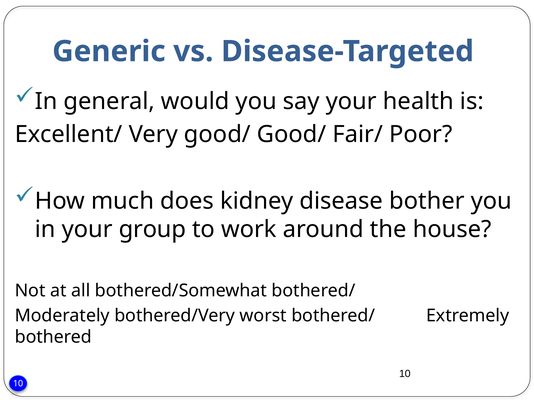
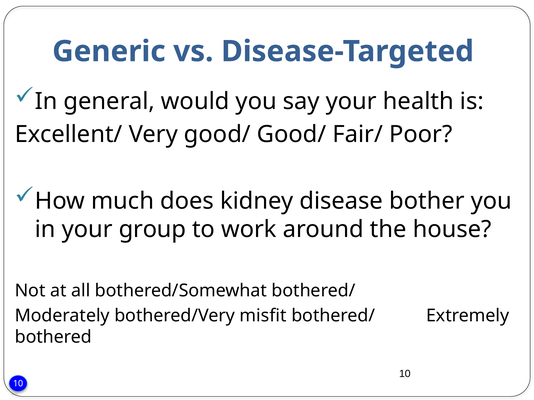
worst: worst -> misfit
